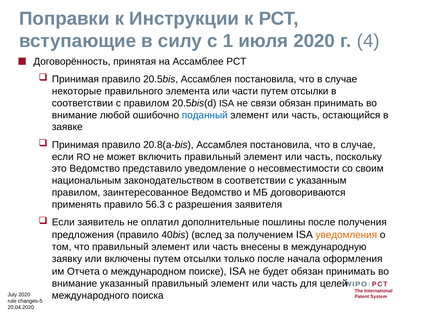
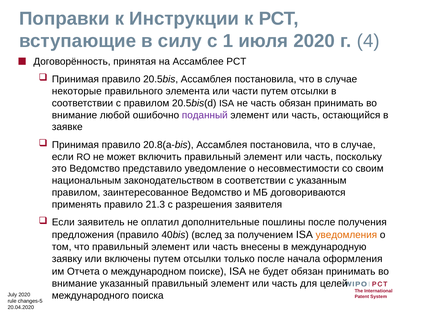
не связи: связи -> часть
поданный colour: blue -> purple
56.3: 56.3 -> 21.3
